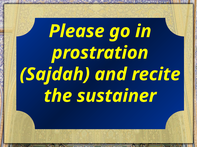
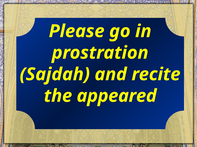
sustainer: sustainer -> appeared
